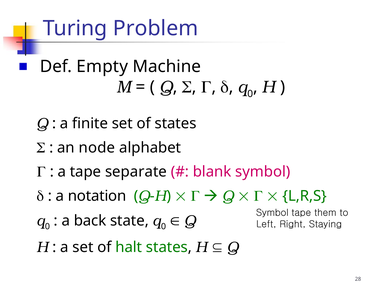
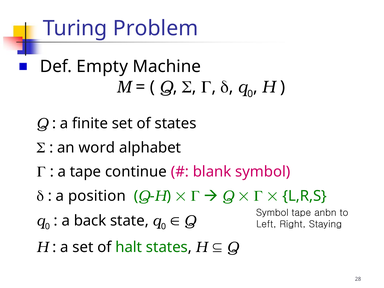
node: node -> word
separate: separate -> continue
notation: notation -> position
them: them -> anbn
